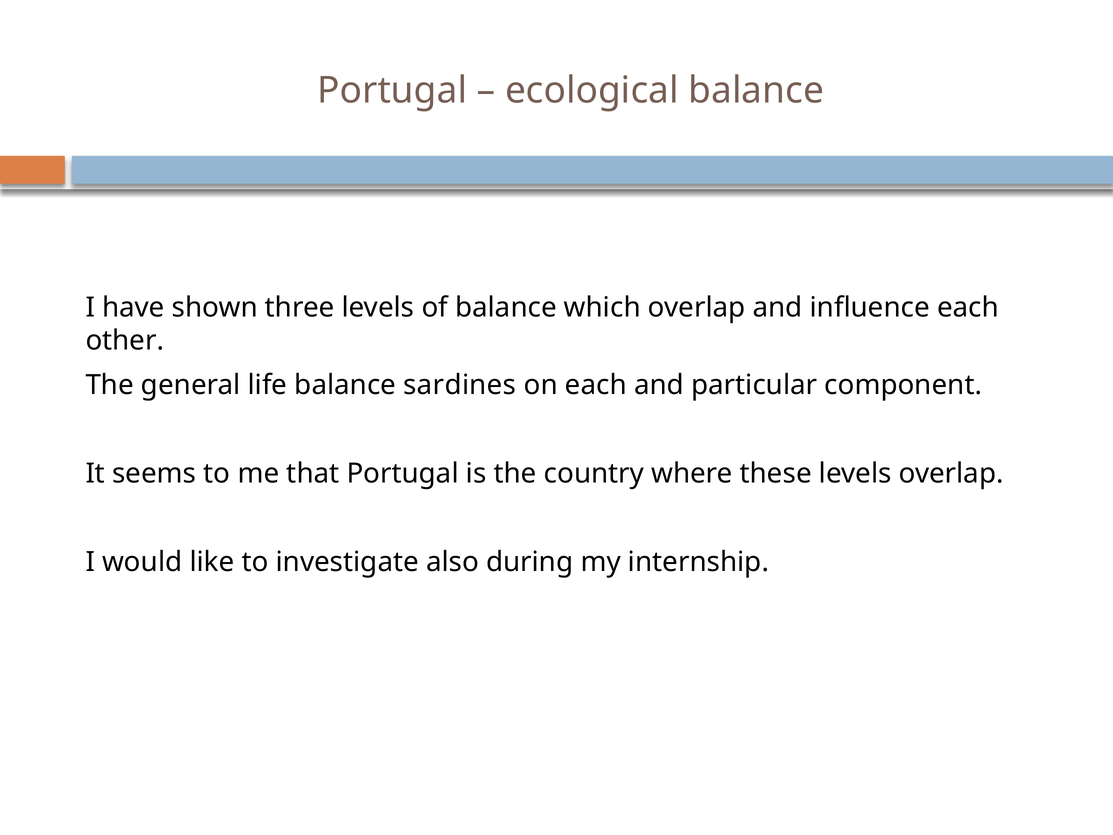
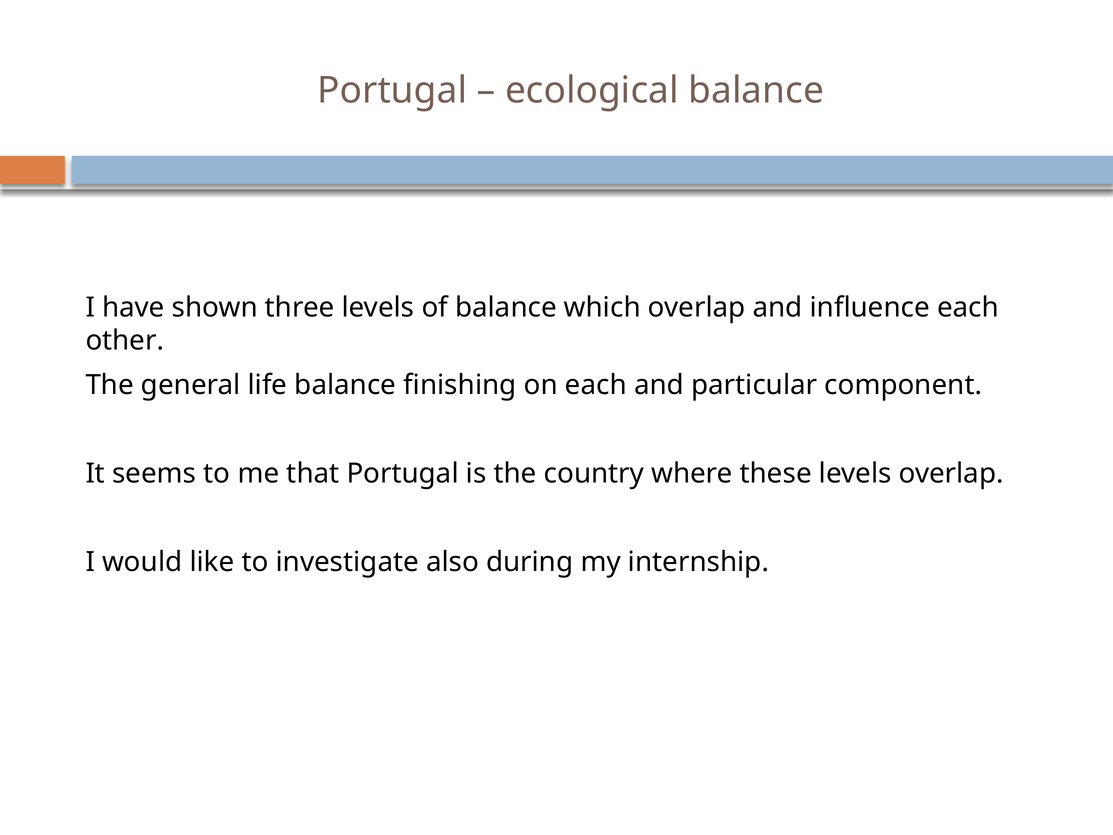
sardines: sardines -> finishing
